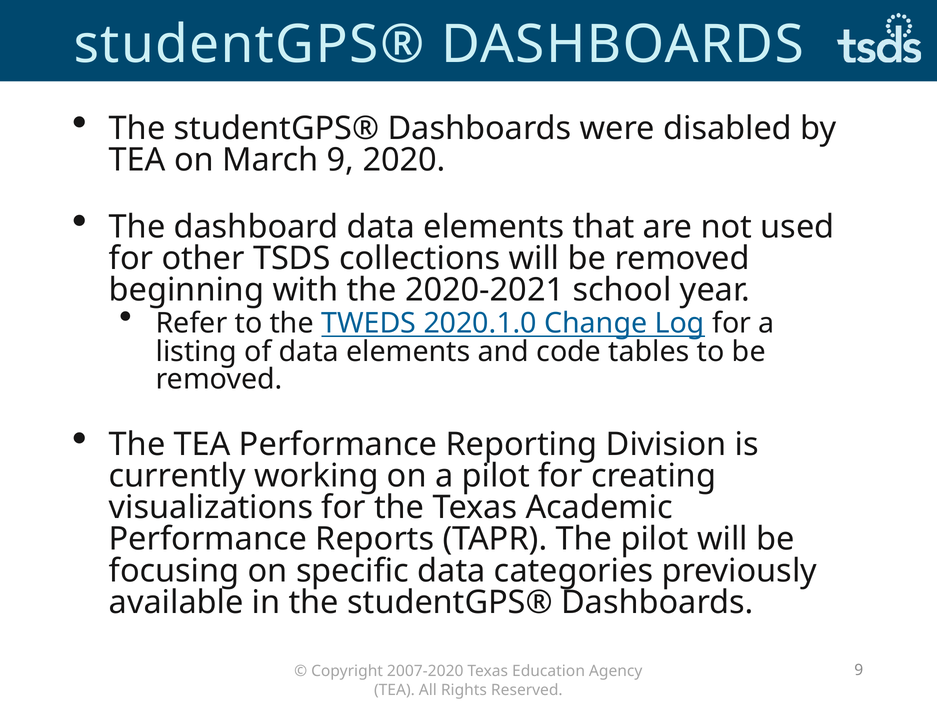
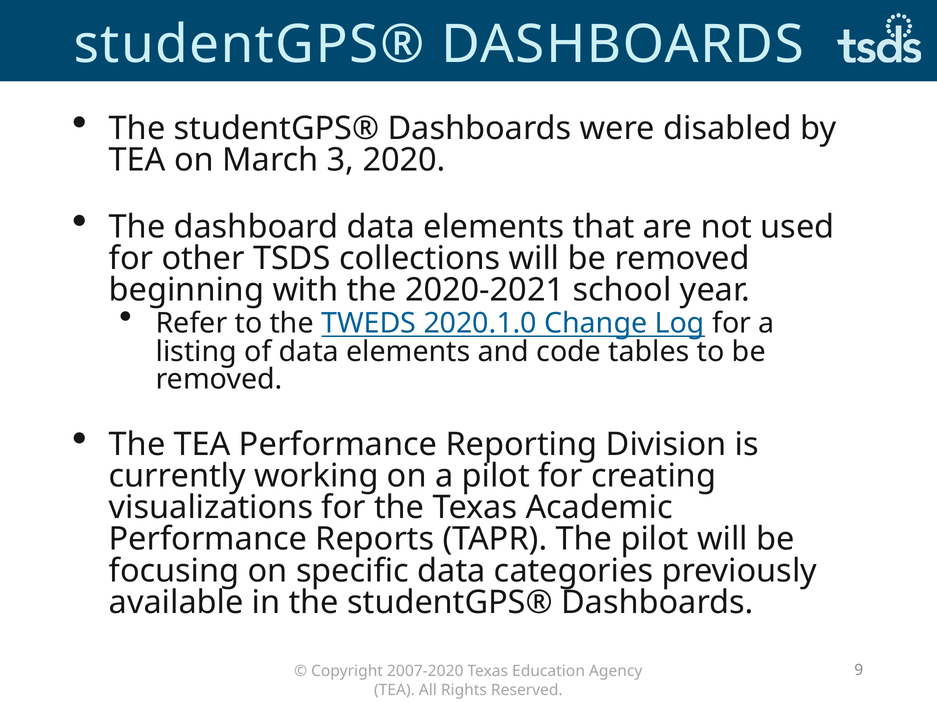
March 9: 9 -> 3
